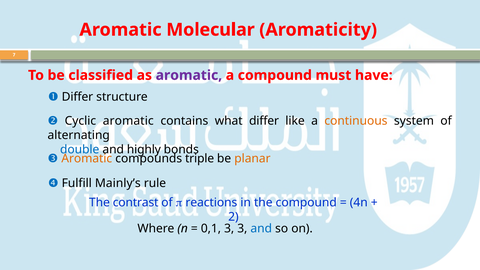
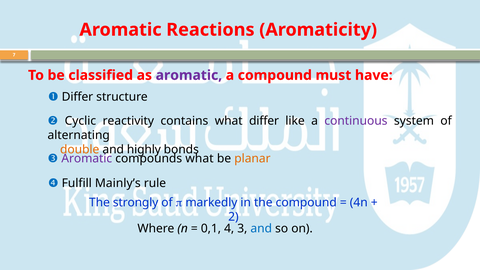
Molecular: Molecular -> Reactions
Cyclic aromatic: aromatic -> reactivity
continuous colour: orange -> purple
double colour: blue -> orange
Aromatic at (87, 158) colour: orange -> purple
compounds triple: triple -> what
contrast: contrast -> strongly
reactions: reactions -> markedly
0,1 3: 3 -> 4
